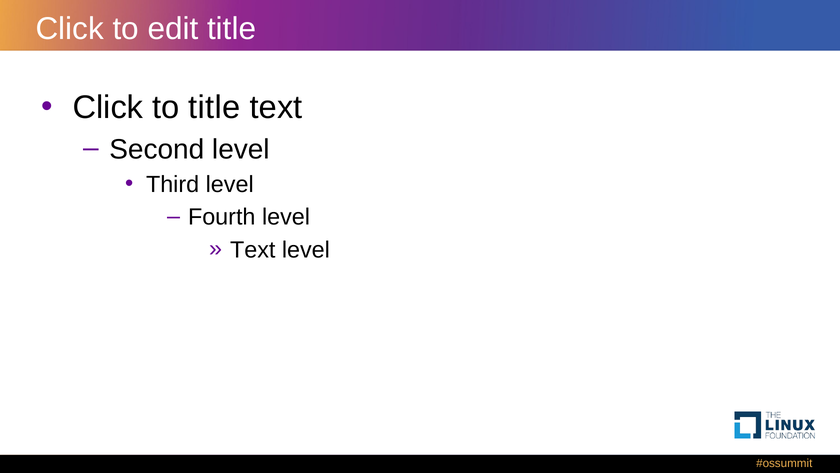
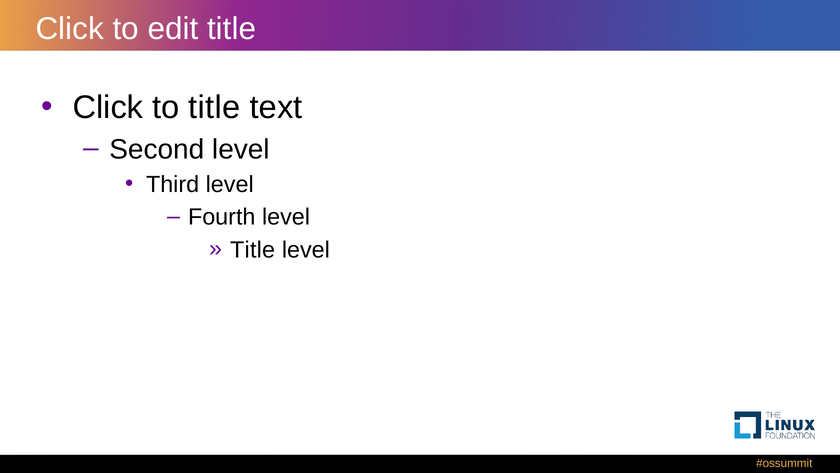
Text at (253, 250): Text -> Title
